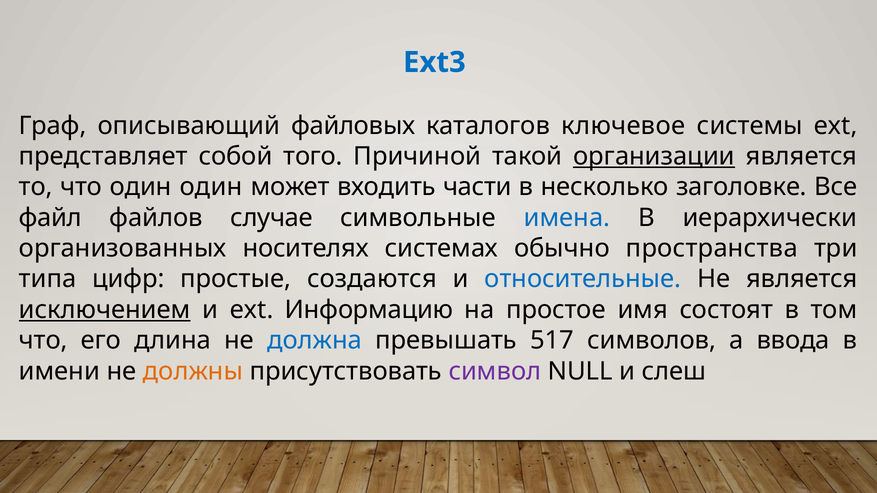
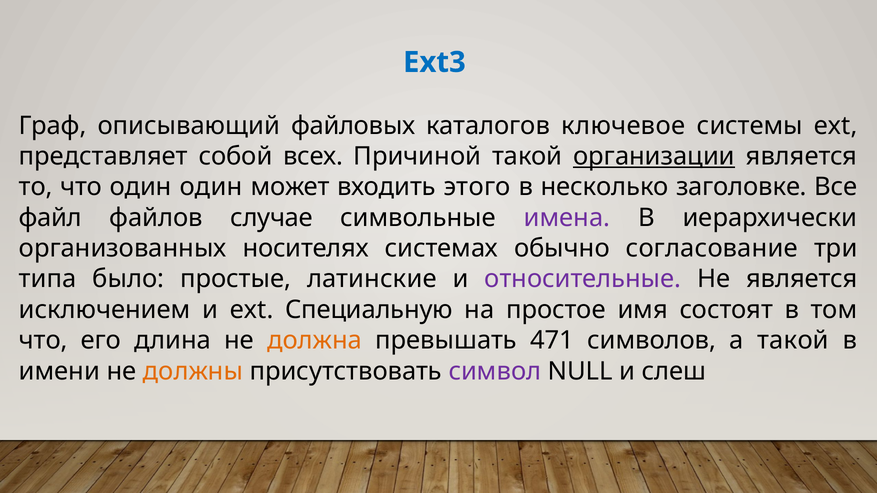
того: того -> всех
части: части -> этого
имена colour: blue -> purple
пространства: пространства -> согласование
цифр: цифр -> было
создаются: создаются -> латинские
относительные colour: blue -> purple
исключением underline: present -> none
Информацию: Информацию -> Специальную
должна colour: blue -> orange
517: 517 -> 471
а ввода: ввода -> такой
